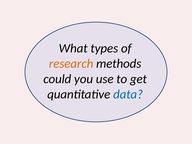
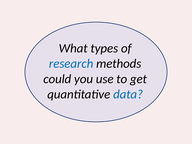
research colour: orange -> blue
